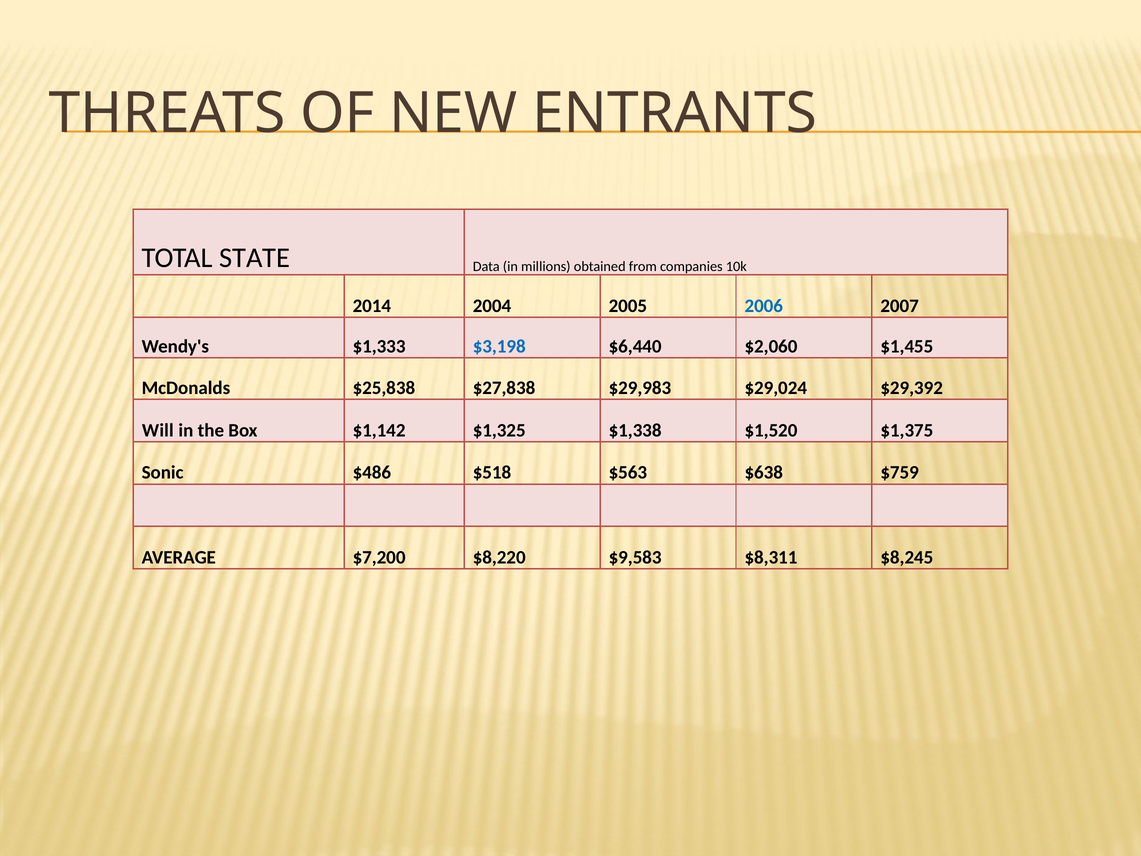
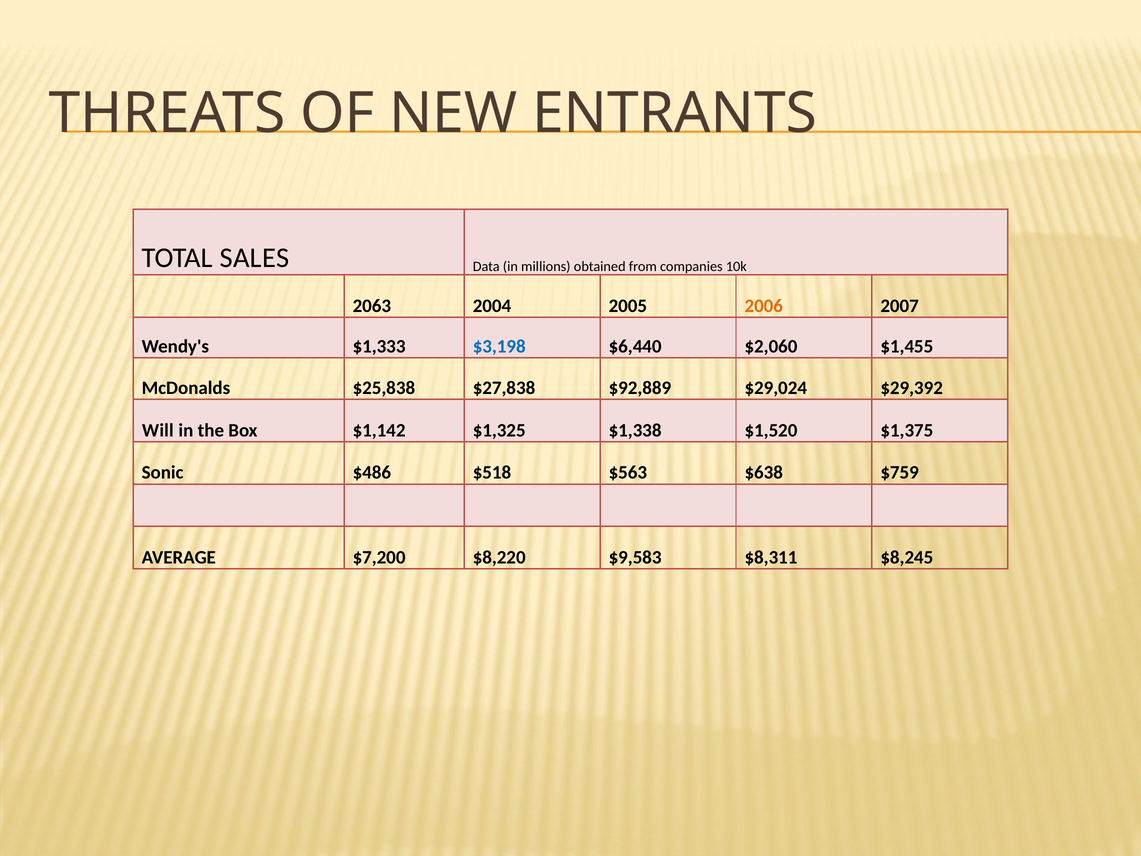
STATE: STATE -> SALES
2014: 2014 -> 2063
2006 colour: blue -> orange
$29,983: $29,983 -> $92,889
